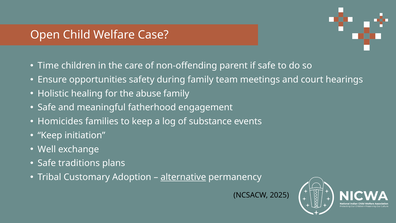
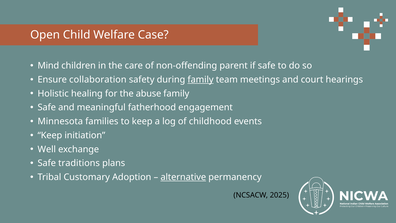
Time: Time -> Mind
opportunities: opportunities -> collaboration
family at (201, 80) underline: none -> present
Homicides: Homicides -> Minnesota
substance: substance -> childhood
